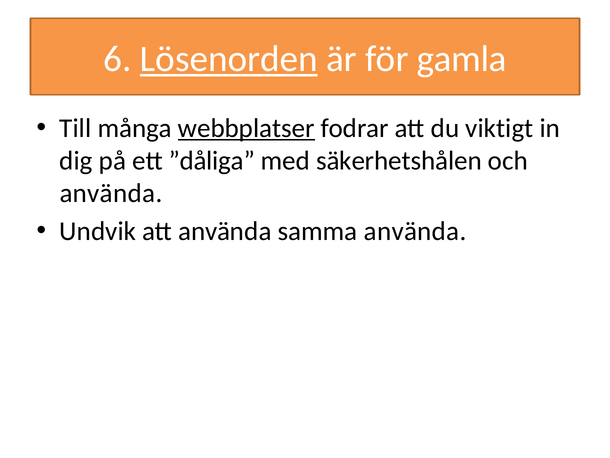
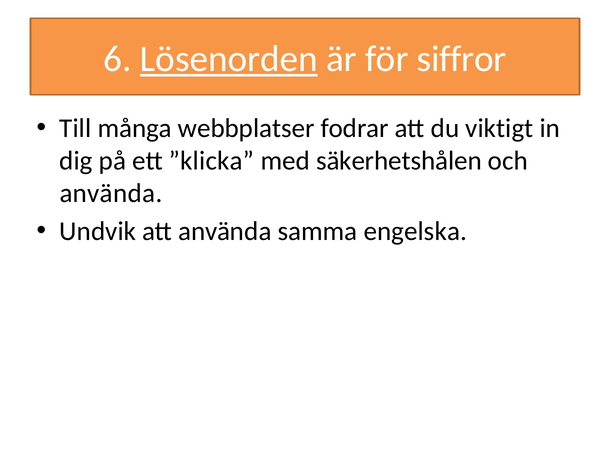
gamla: gamla -> siffror
webbplatser underline: present -> none
”dåliga: ”dåliga -> ”klicka
samma använda: använda -> engelska
